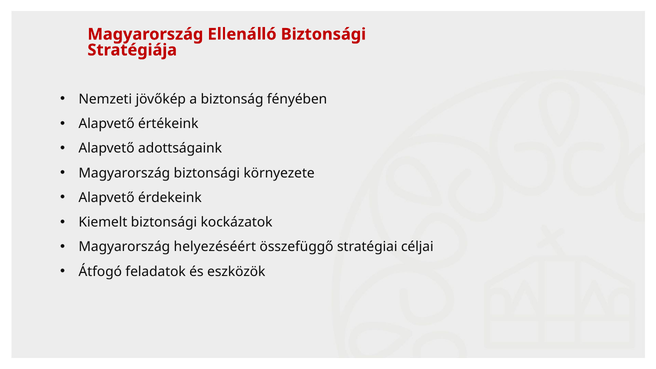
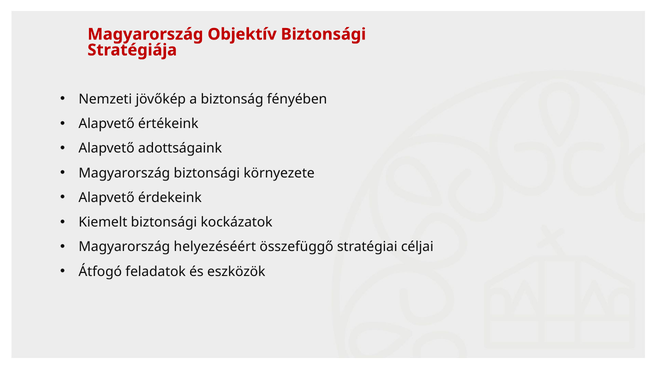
Ellenálló: Ellenálló -> Objektív
